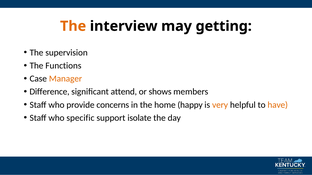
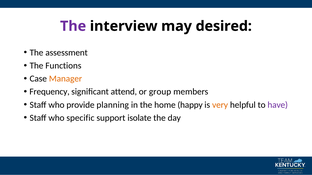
The at (73, 26) colour: orange -> purple
getting: getting -> desired
supervision: supervision -> assessment
Difference: Difference -> Frequency
shows: shows -> group
concerns: concerns -> planning
have colour: orange -> purple
